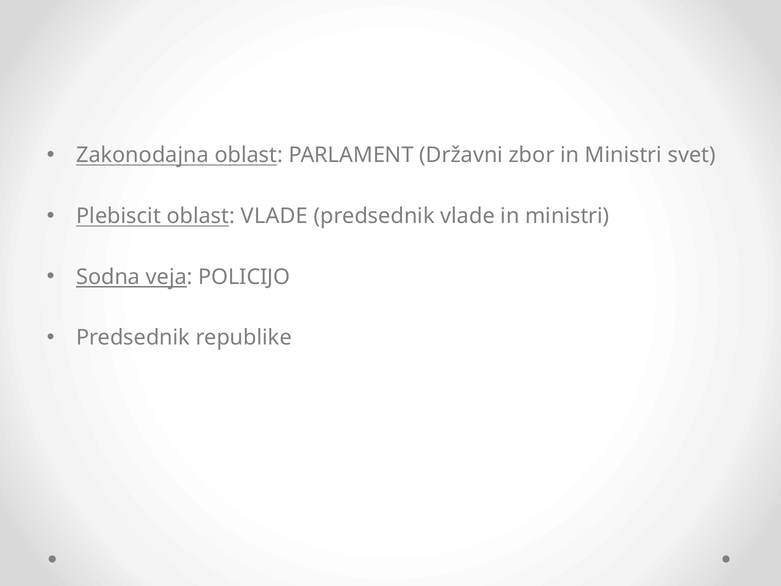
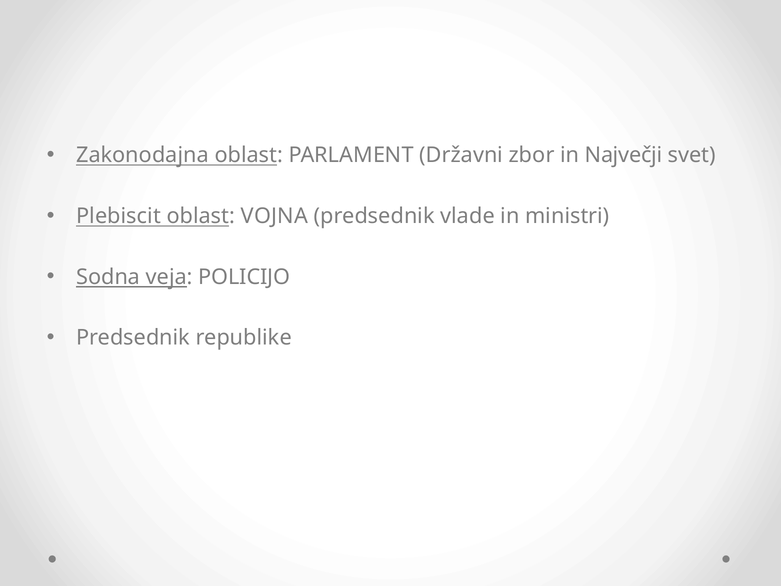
zbor in Ministri: Ministri -> Največji
oblast VLADE: VLADE -> VOJNA
